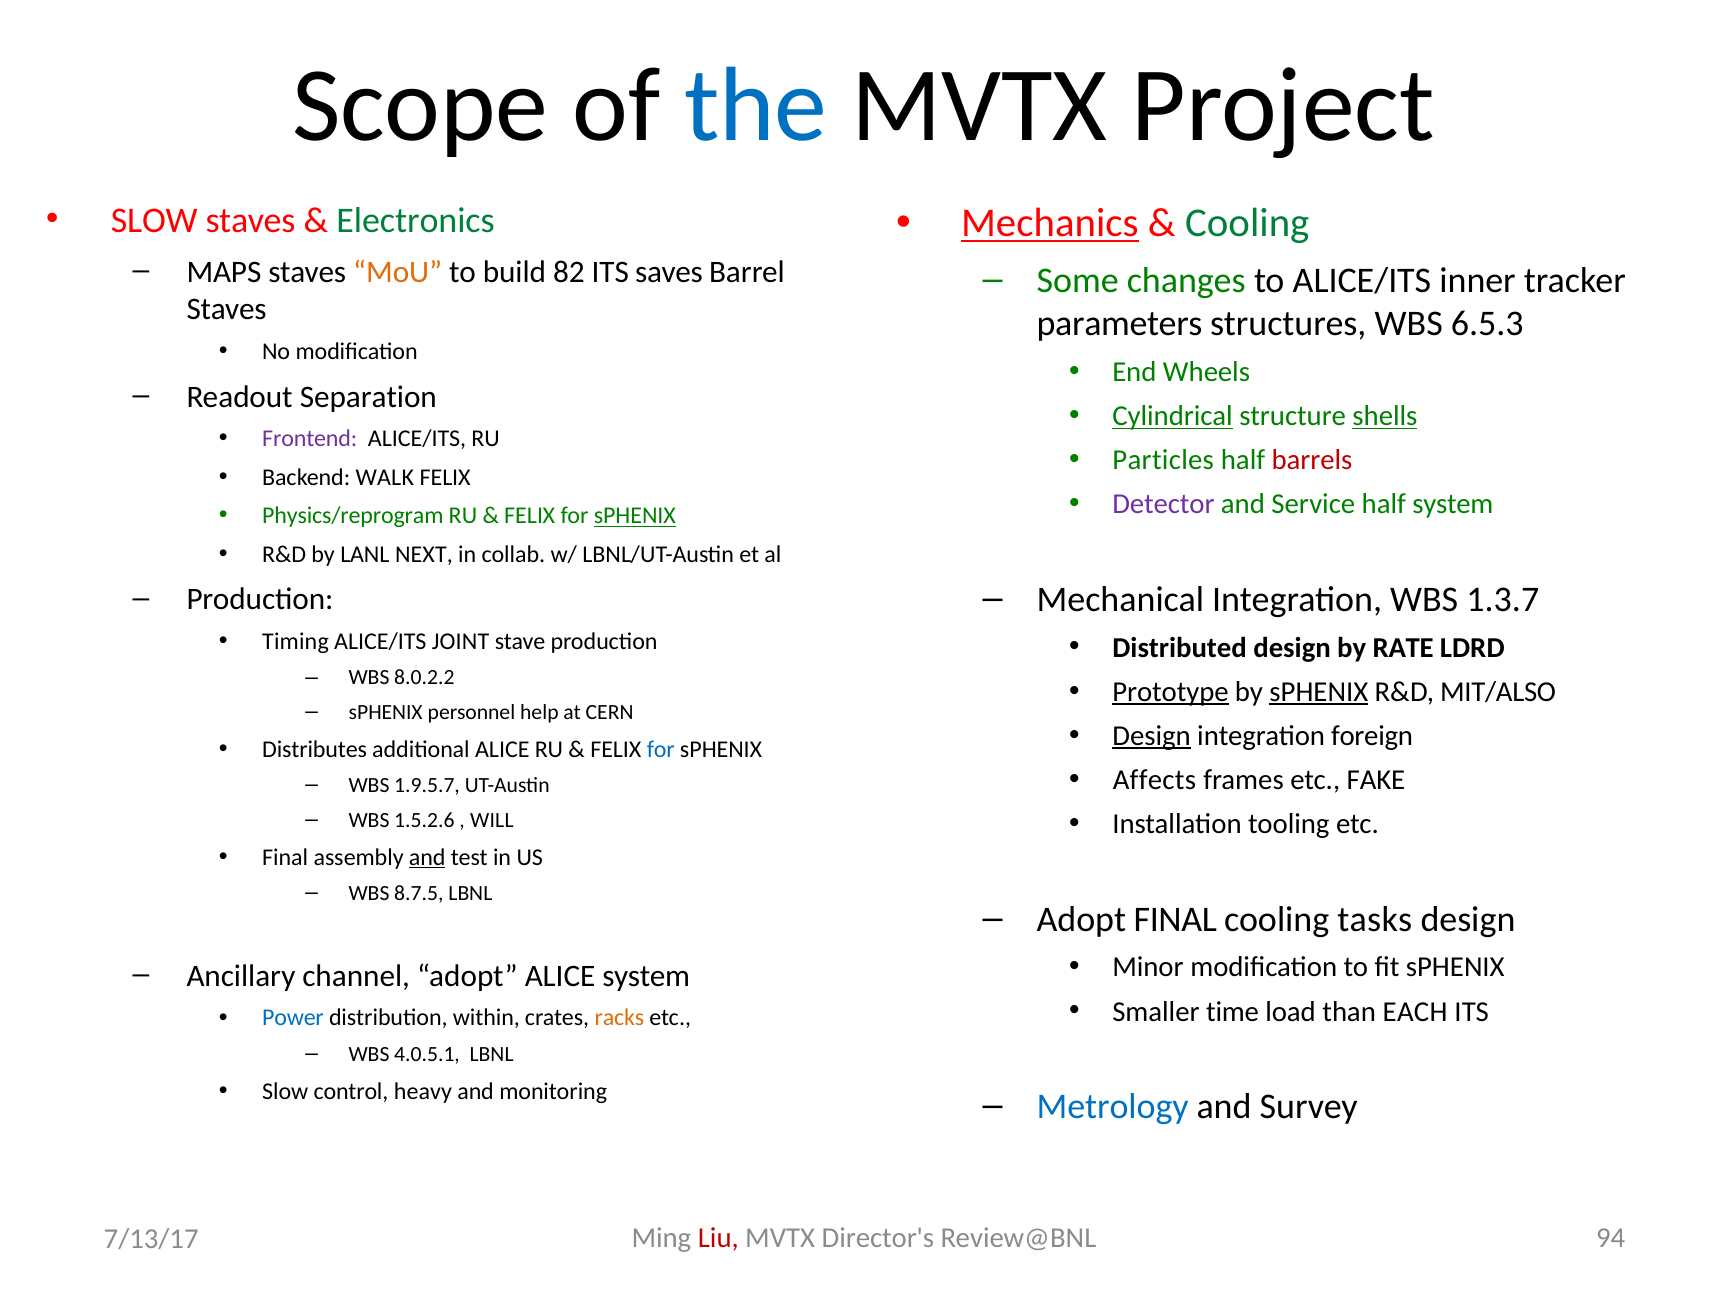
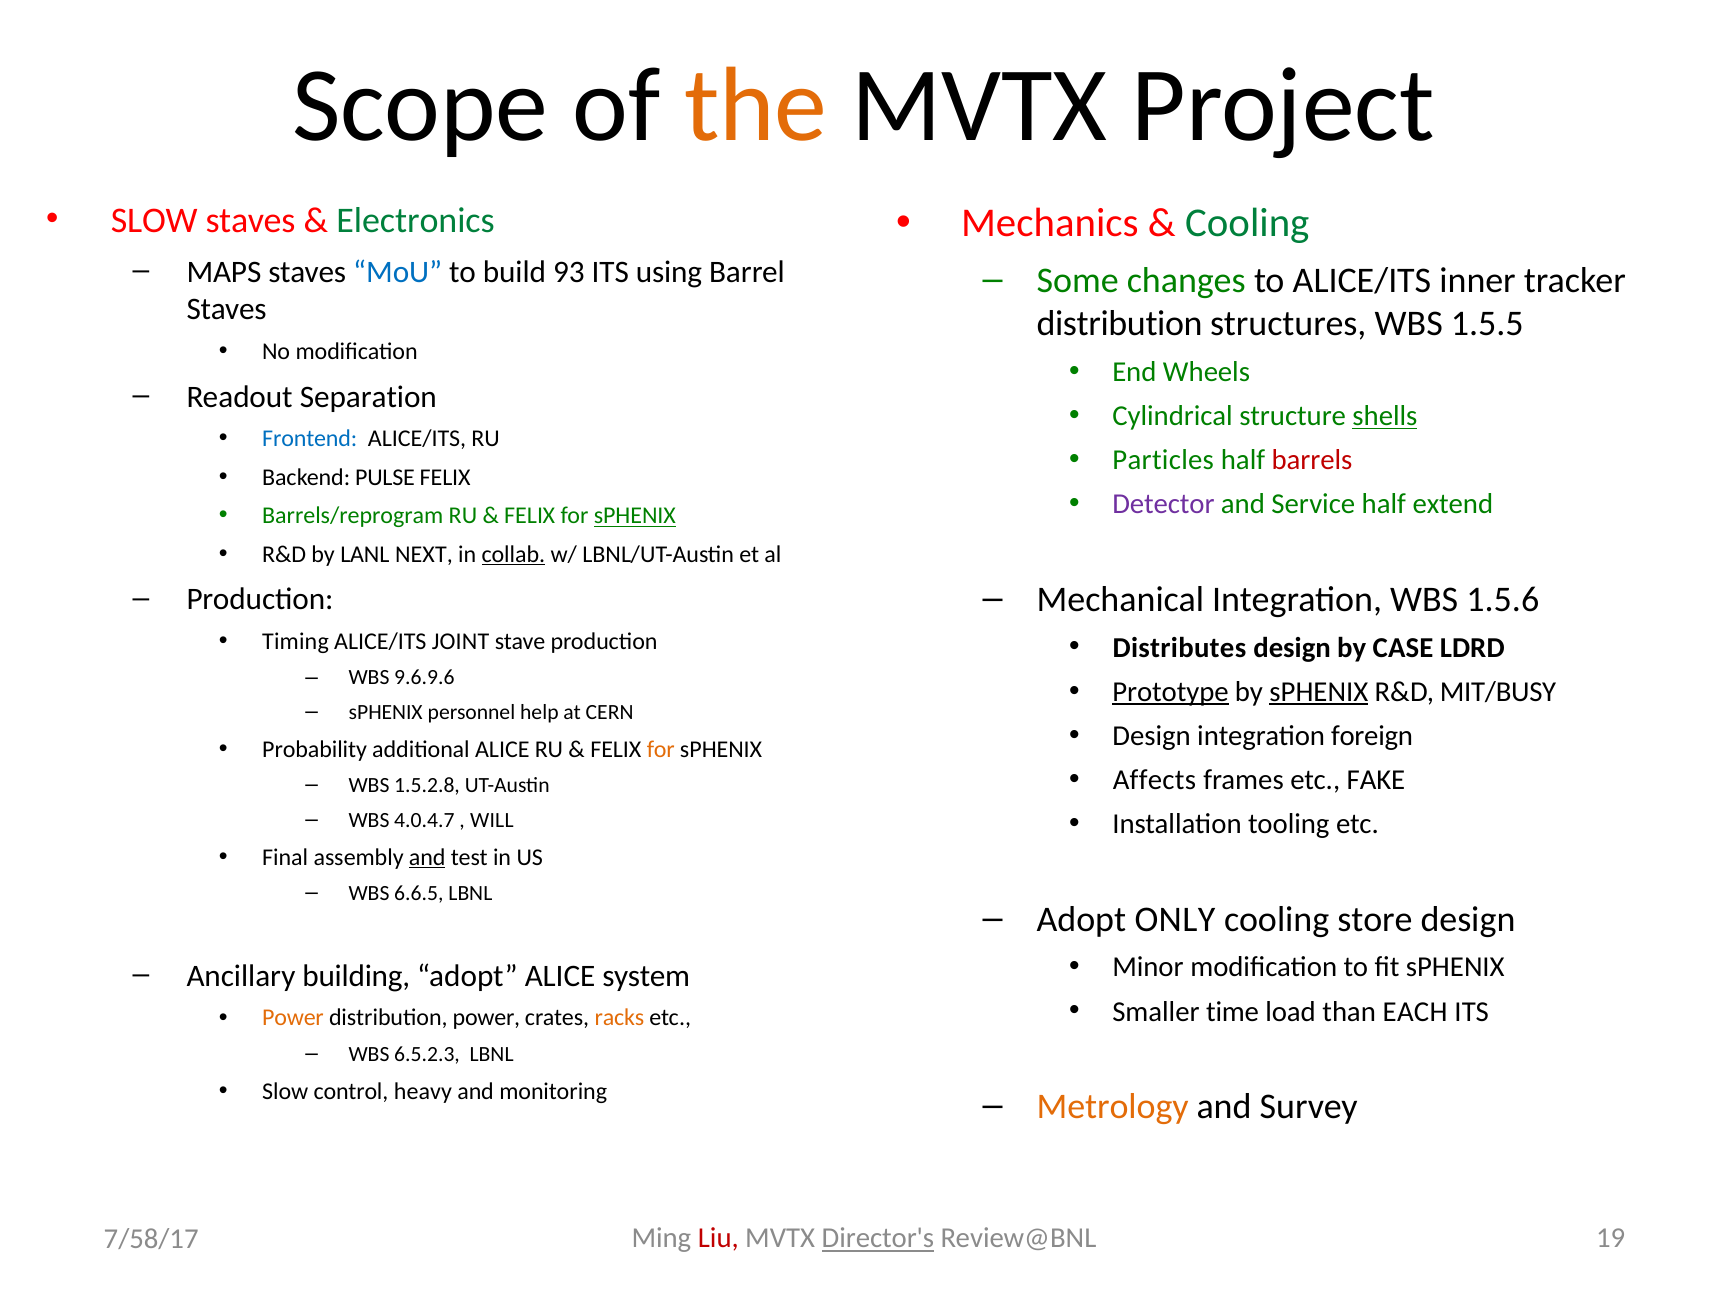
the colour: blue -> orange
Mechanics underline: present -> none
MoU colour: orange -> blue
82: 82 -> 93
saves: saves -> using
parameters at (1120, 324): parameters -> distribution
6.5.3: 6.5.3 -> 1.5.5
Cylindrical underline: present -> none
Frontend colour: purple -> blue
WALK: WALK -> PULSE
half system: system -> extend
Physics/reprogram: Physics/reprogram -> Barrels/reprogram
collab underline: none -> present
1.3.7: 1.3.7 -> 1.5.6
Distributed: Distributed -> Distributes
RATE: RATE -> CASE
8.0.2.2: 8.0.2.2 -> 9.6.9.6
MIT/ALSO: MIT/ALSO -> MIT/BUSY
Design at (1152, 736) underline: present -> none
Distributes: Distributes -> Probability
for at (661, 749) colour: blue -> orange
1.9.5.7: 1.9.5.7 -> 1.5.2.8
1.5.2.6: 1.5.2.6 -> 4.0.4.7
8.7.5: 8.7.5 -> 6.6.5
Adopt FINAL: FINAL -> ONLY
tasks: tasks -> store
channel: channel -> building
Power at (293, 1018) colour: blue -> orange
distribution within: within -> power
4.0.5.1: 4.0.5.1 -> 6.5.2.3
Metrology colour: blue -> orange
Director's underline: none -> present
94: 94 -> 19
7/13/17: 7/13/17 -> 7/58/17
